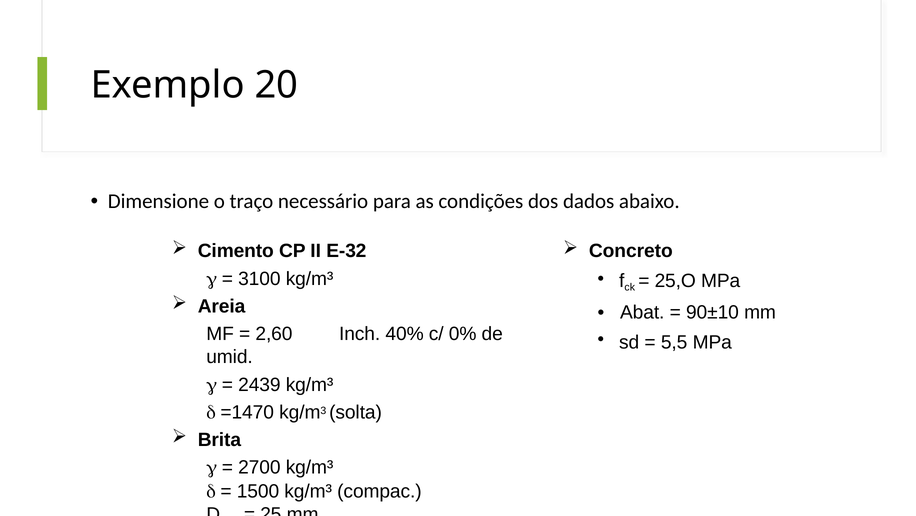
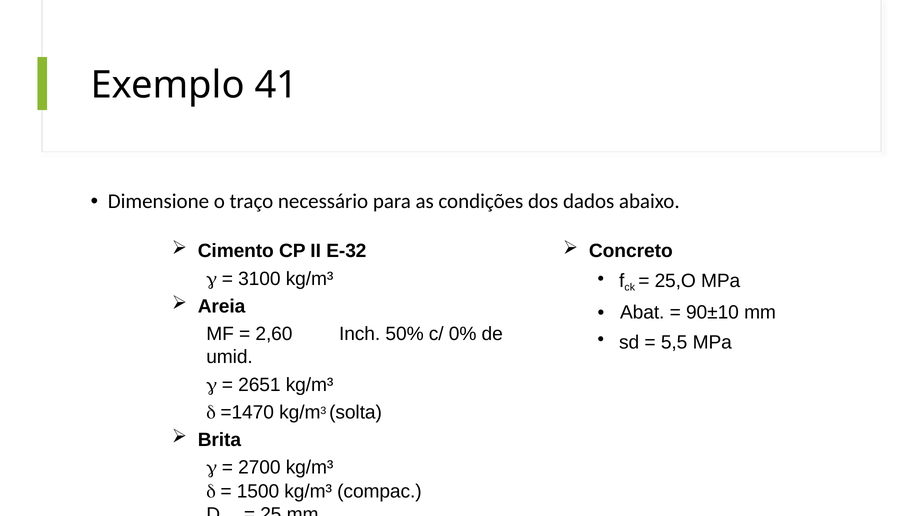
20: 20 -> 41
40%: 40% -> 50%
2439: 2439 -> 2651
